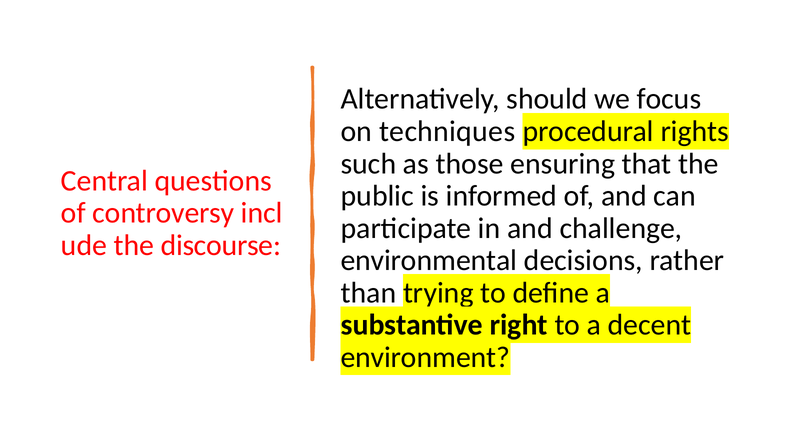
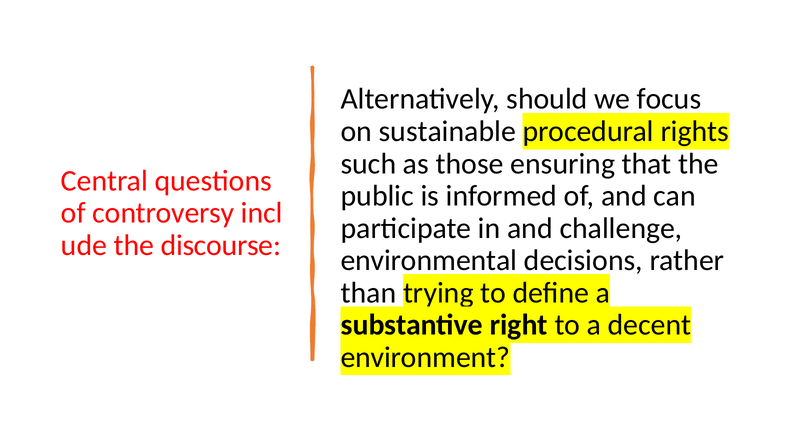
techniques: techniques -> sustainable
